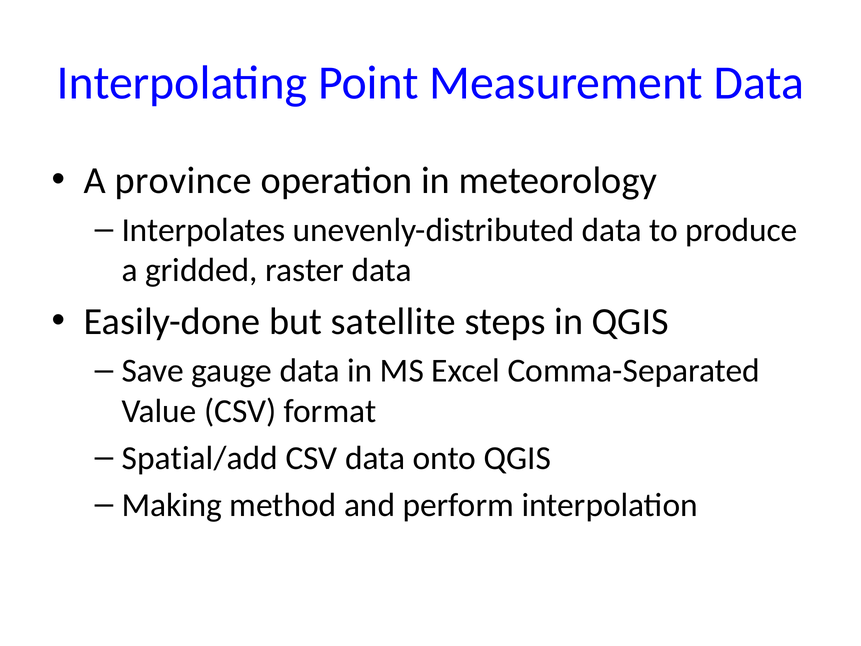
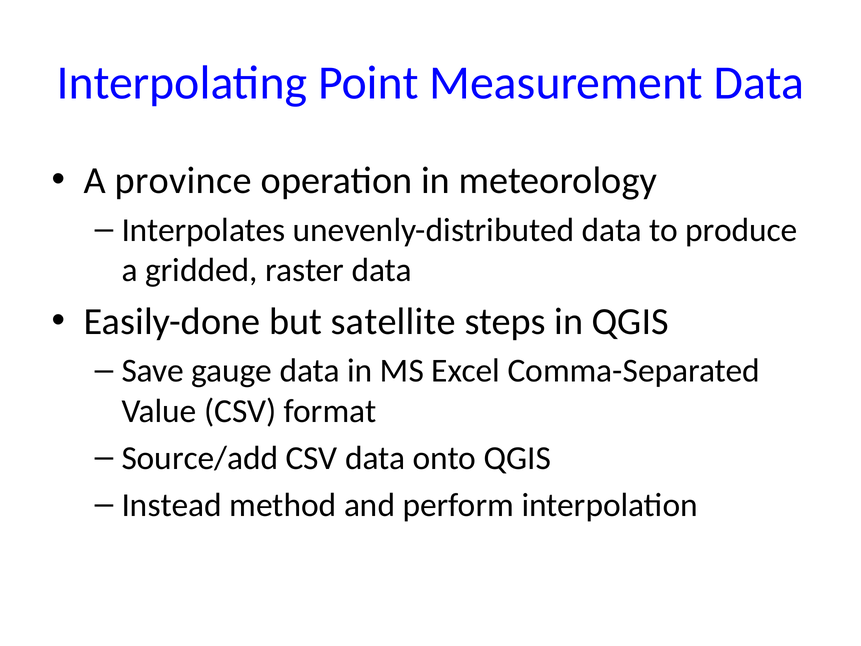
Spatial/add: Spatial/add -> Source/add
Making: Making -> Instead
